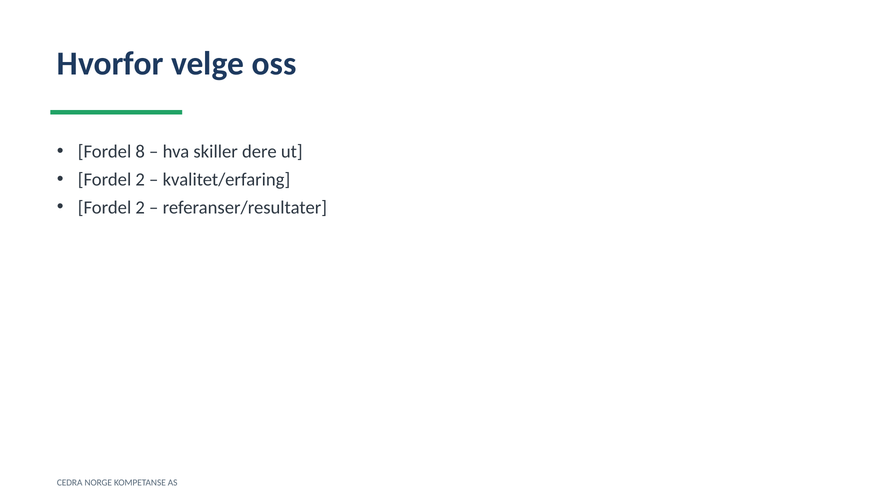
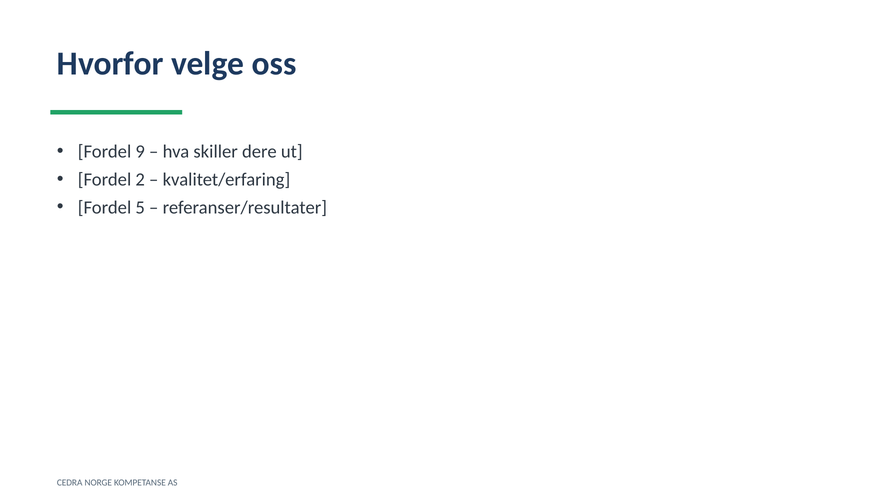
8: 8 -> 9
2 at (140, 207): 2 -> 5
